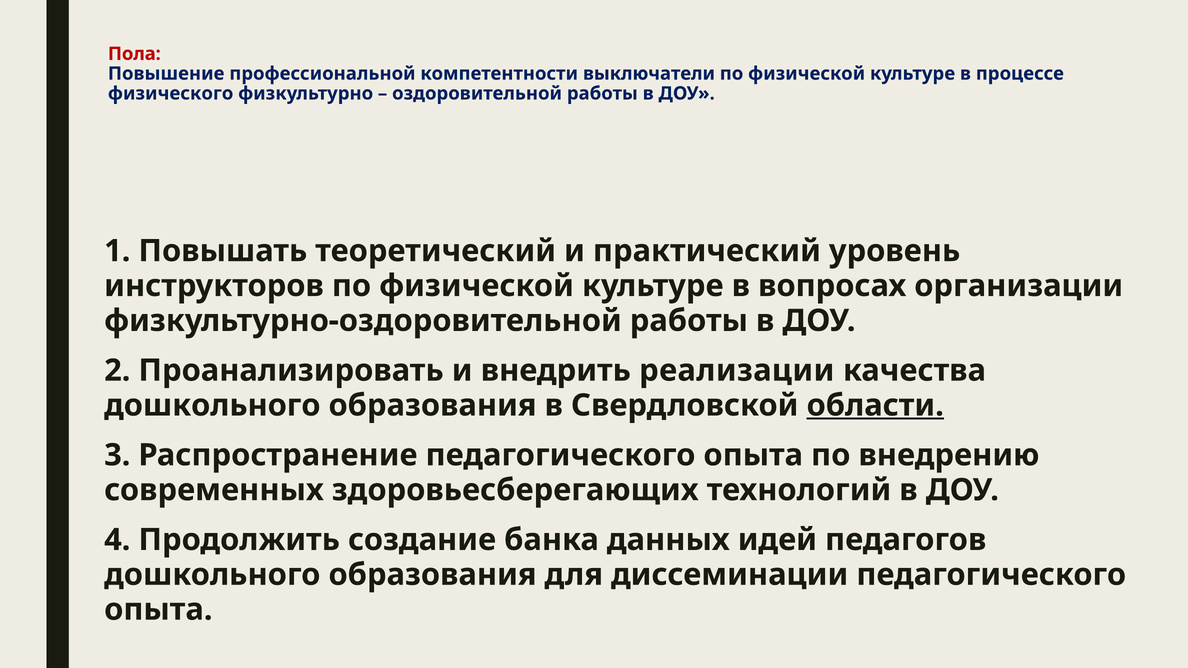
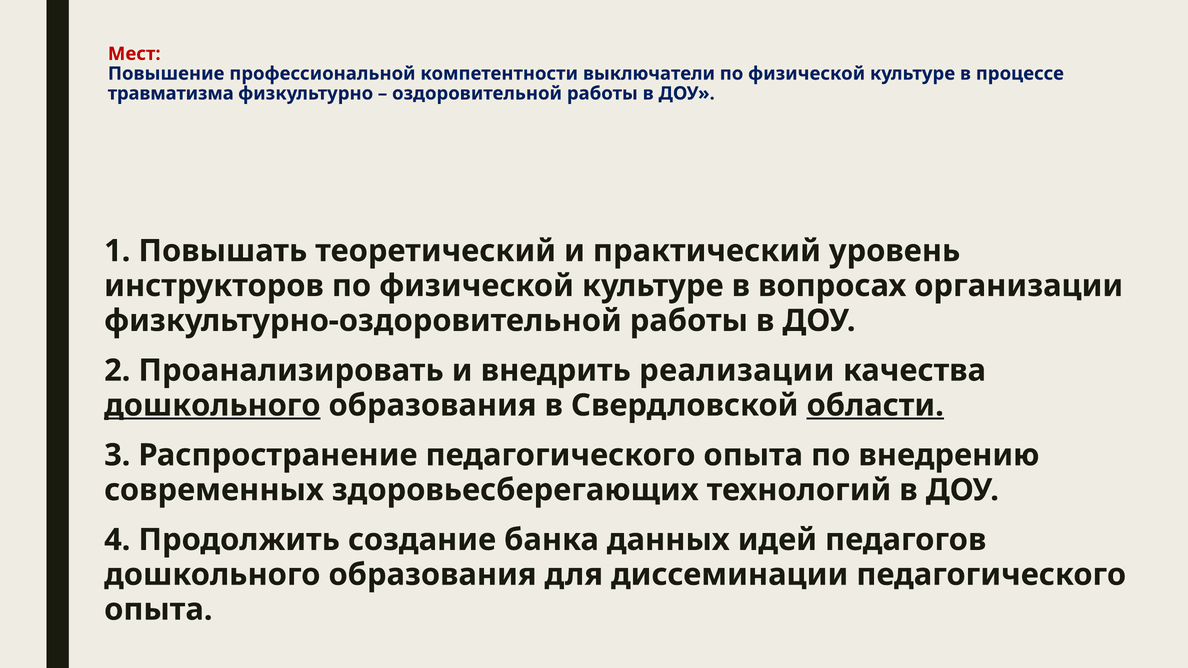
Пола: Пола -> Мест
физического: физического -> травматизма
дошкольного at (212, 406) underline: none -> present
